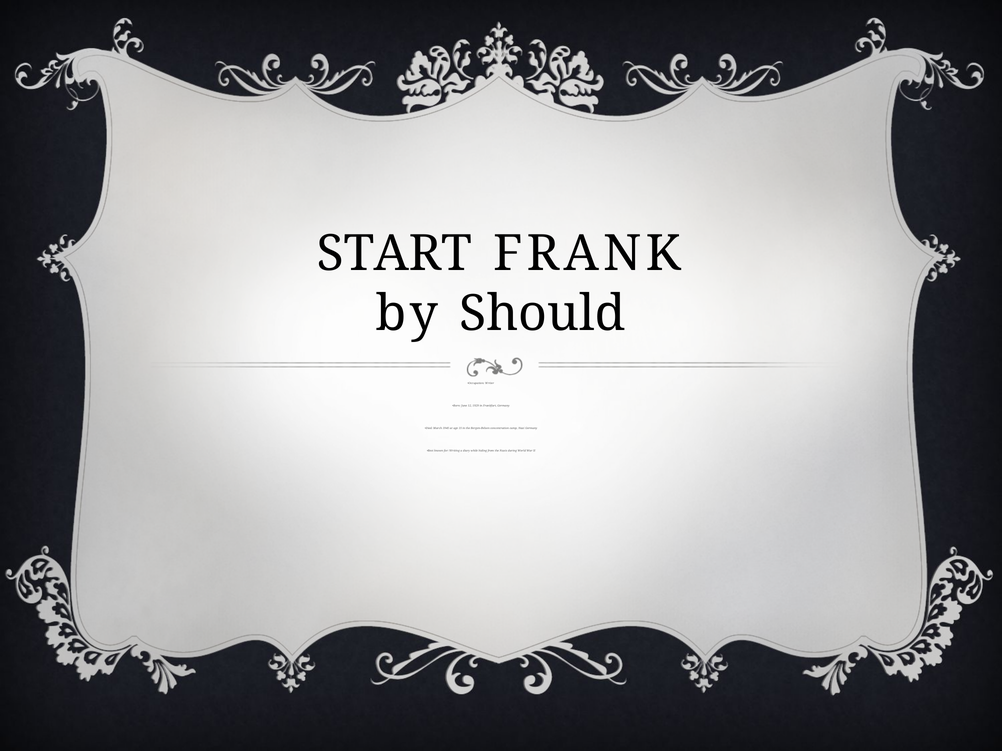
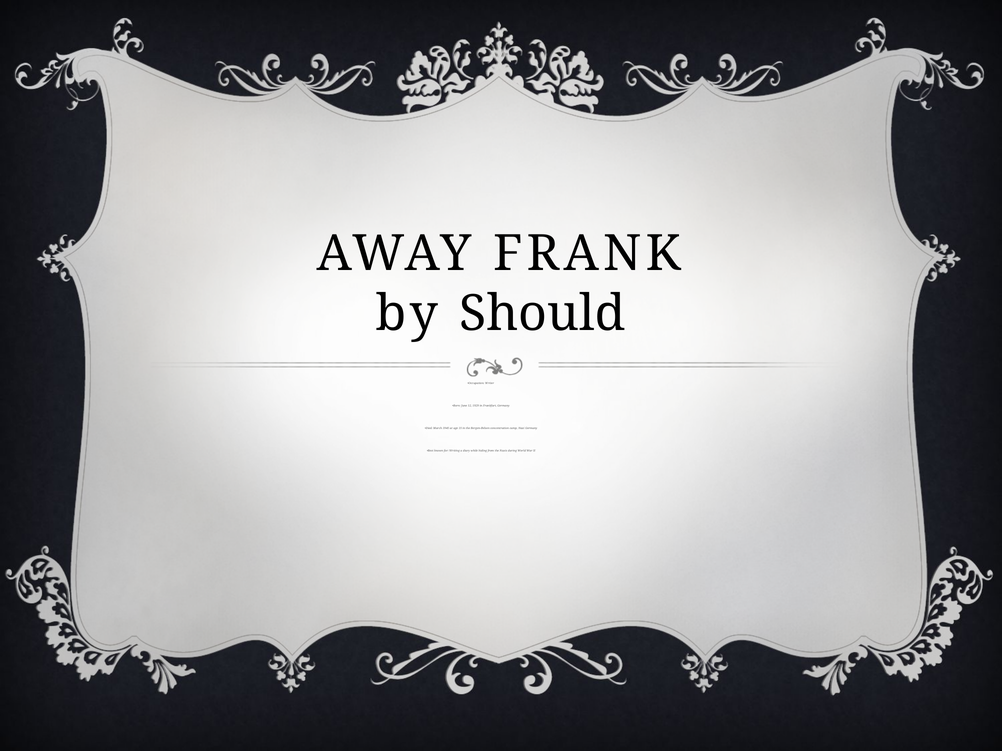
START: START -> AWAY
